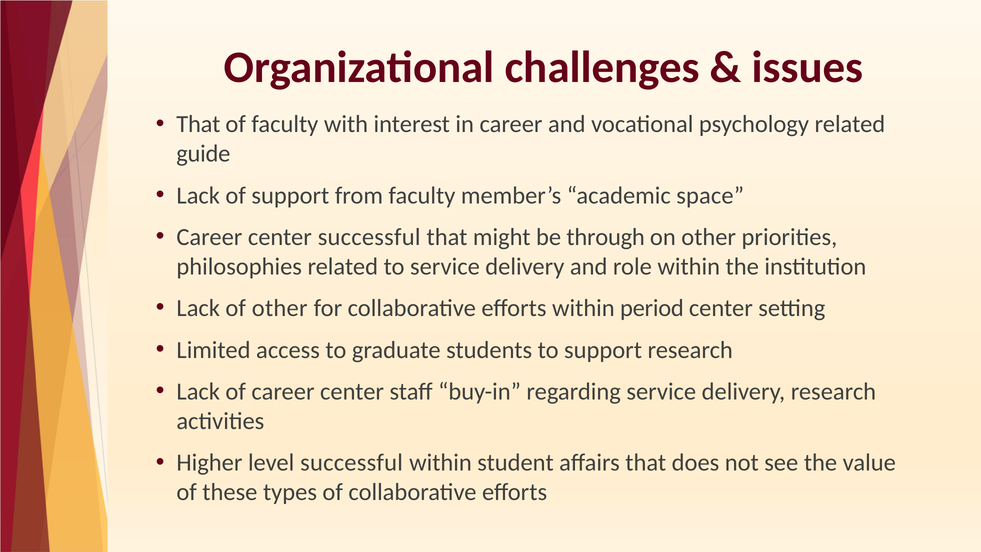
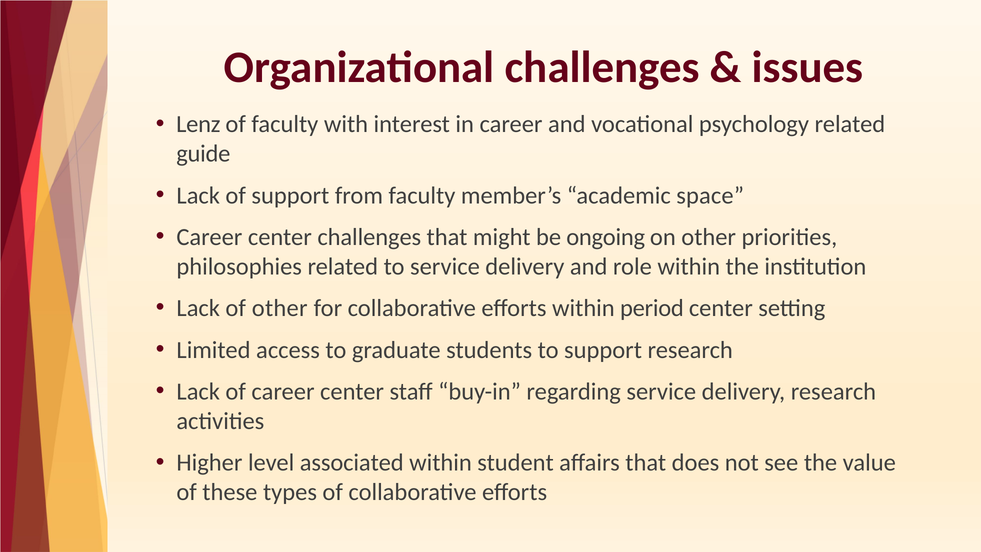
That at (198, 124): That -> Lenz
center successful: successful -> challenges
through: through -> ongoing
level successful: successful -> associated
